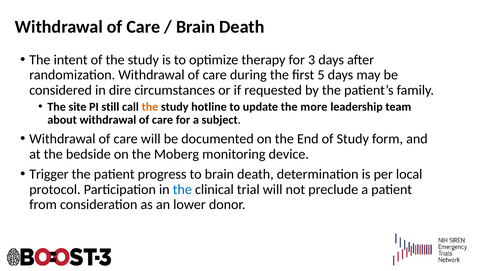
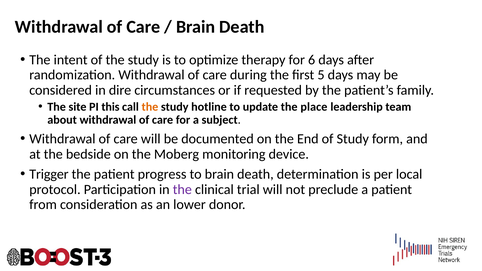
3: 3 -> 6
still: still -> this
more: more -> place
the at (182, 190) colour: blue -> purple
